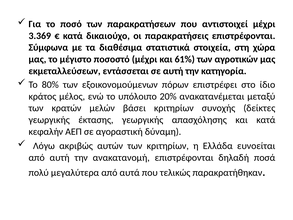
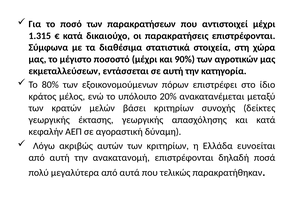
3.369: 3.369 -> 1.315
61%: 61% -> 90%
